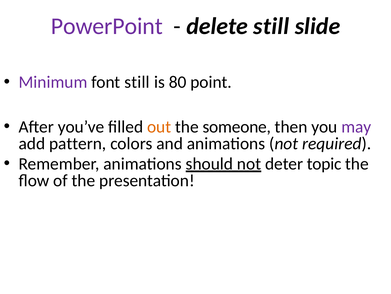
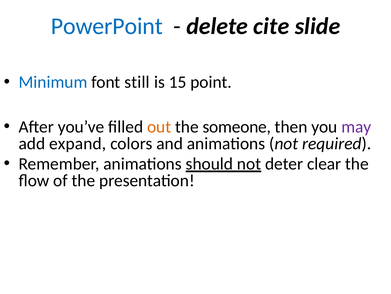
PowerPoint colour: purple -> blue
delete still: still -> cite
Minimum colour: purple -> blue
80: 80 -> 15
pattern: pattern -> expand
topic: topic -> clear
